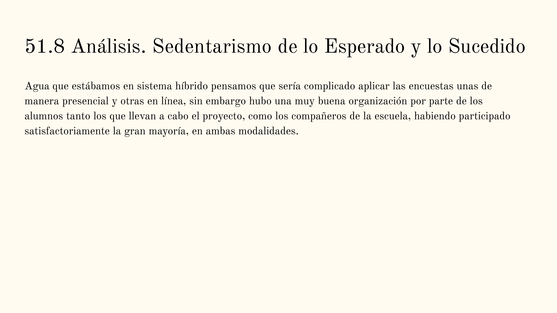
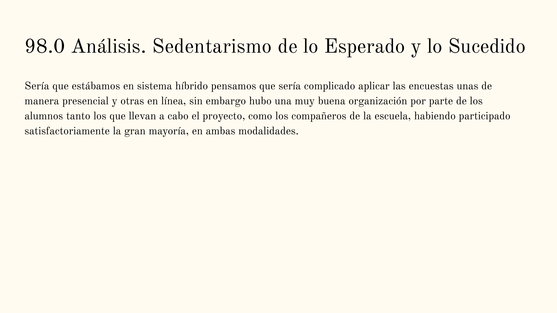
51.8: 51.8 -> 98.0
Agua at (37, 86): Agua -> Sería
